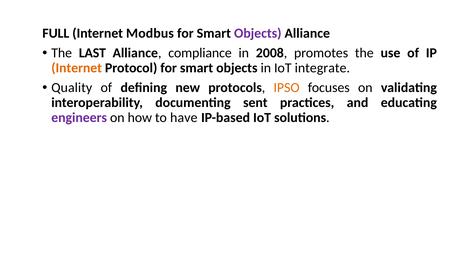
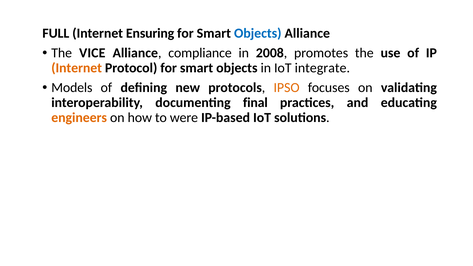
Modbus: Modbus -> Ensuring
Objects at (258, 33) colour: purple -> blue
LAST: LAST -> VICE
Quality: Quality -> Models
sent: sent -> final
engineers colour: purple -> orange
have: have -> were
